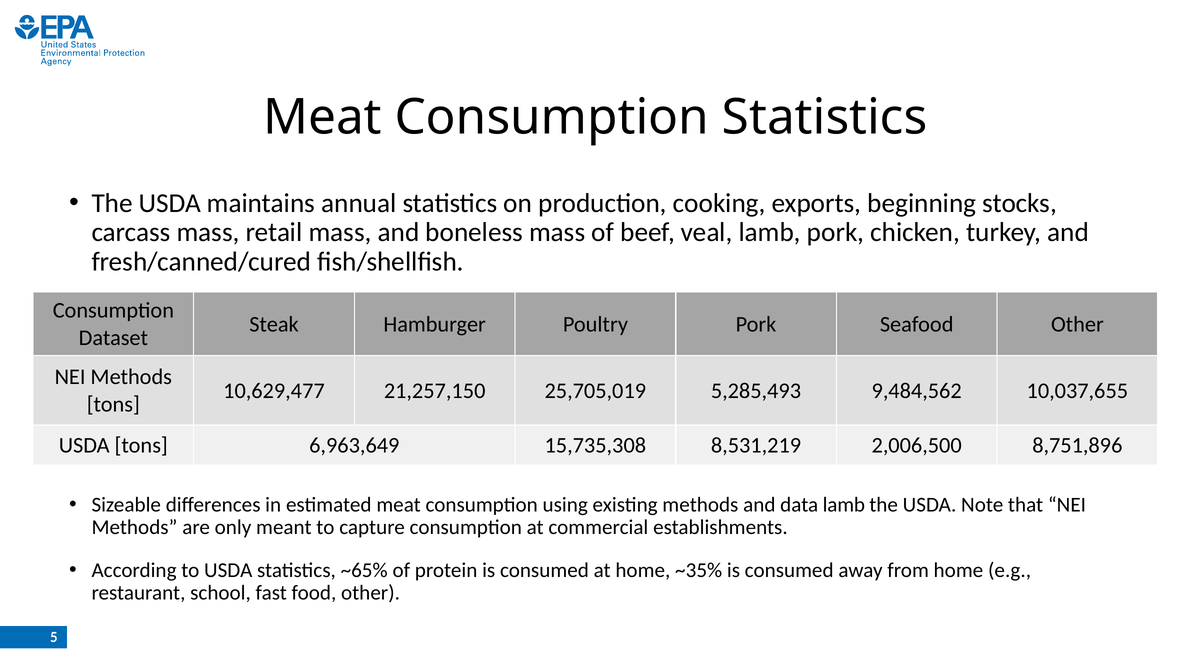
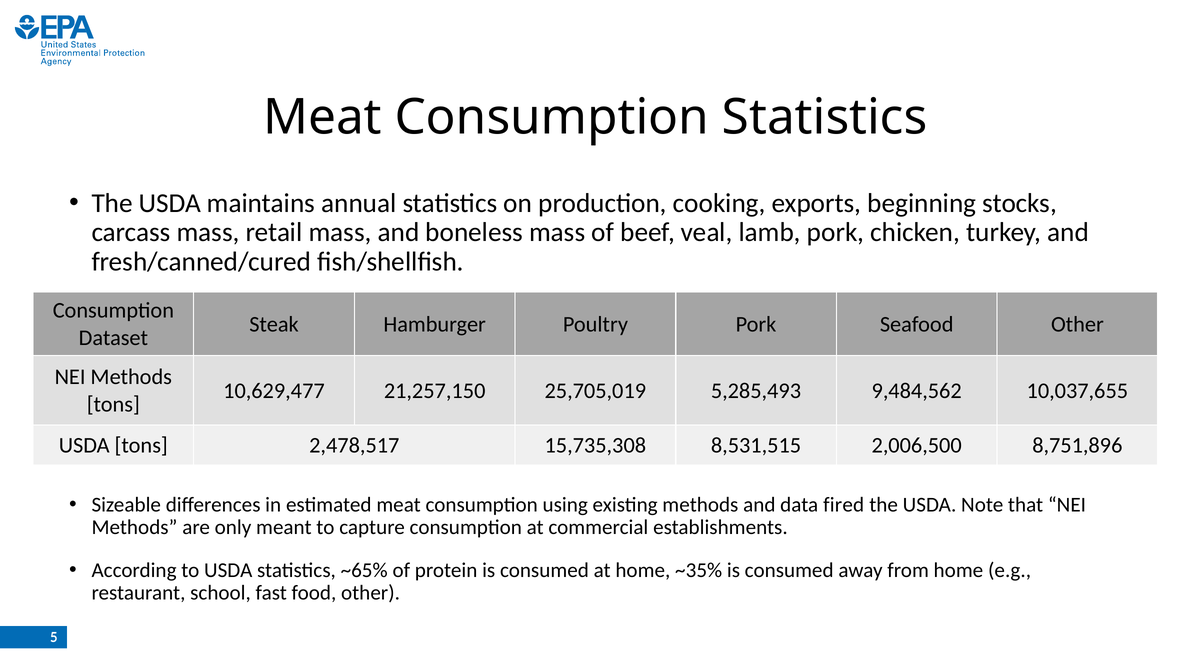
6,963,649: 6,963,649 -> 2,478,517
8,531,219: 8,531,219 -> 8,531,515
data lamb: lamb -> fired
